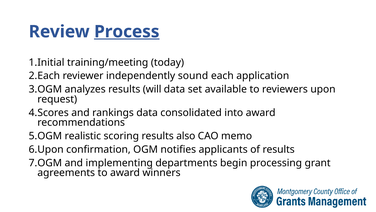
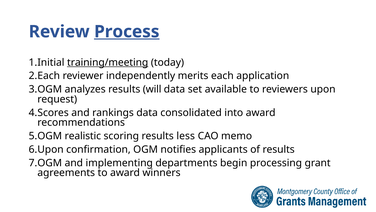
training/meeting underline: none -> present
sound: sound -> merits
also: also -> less
